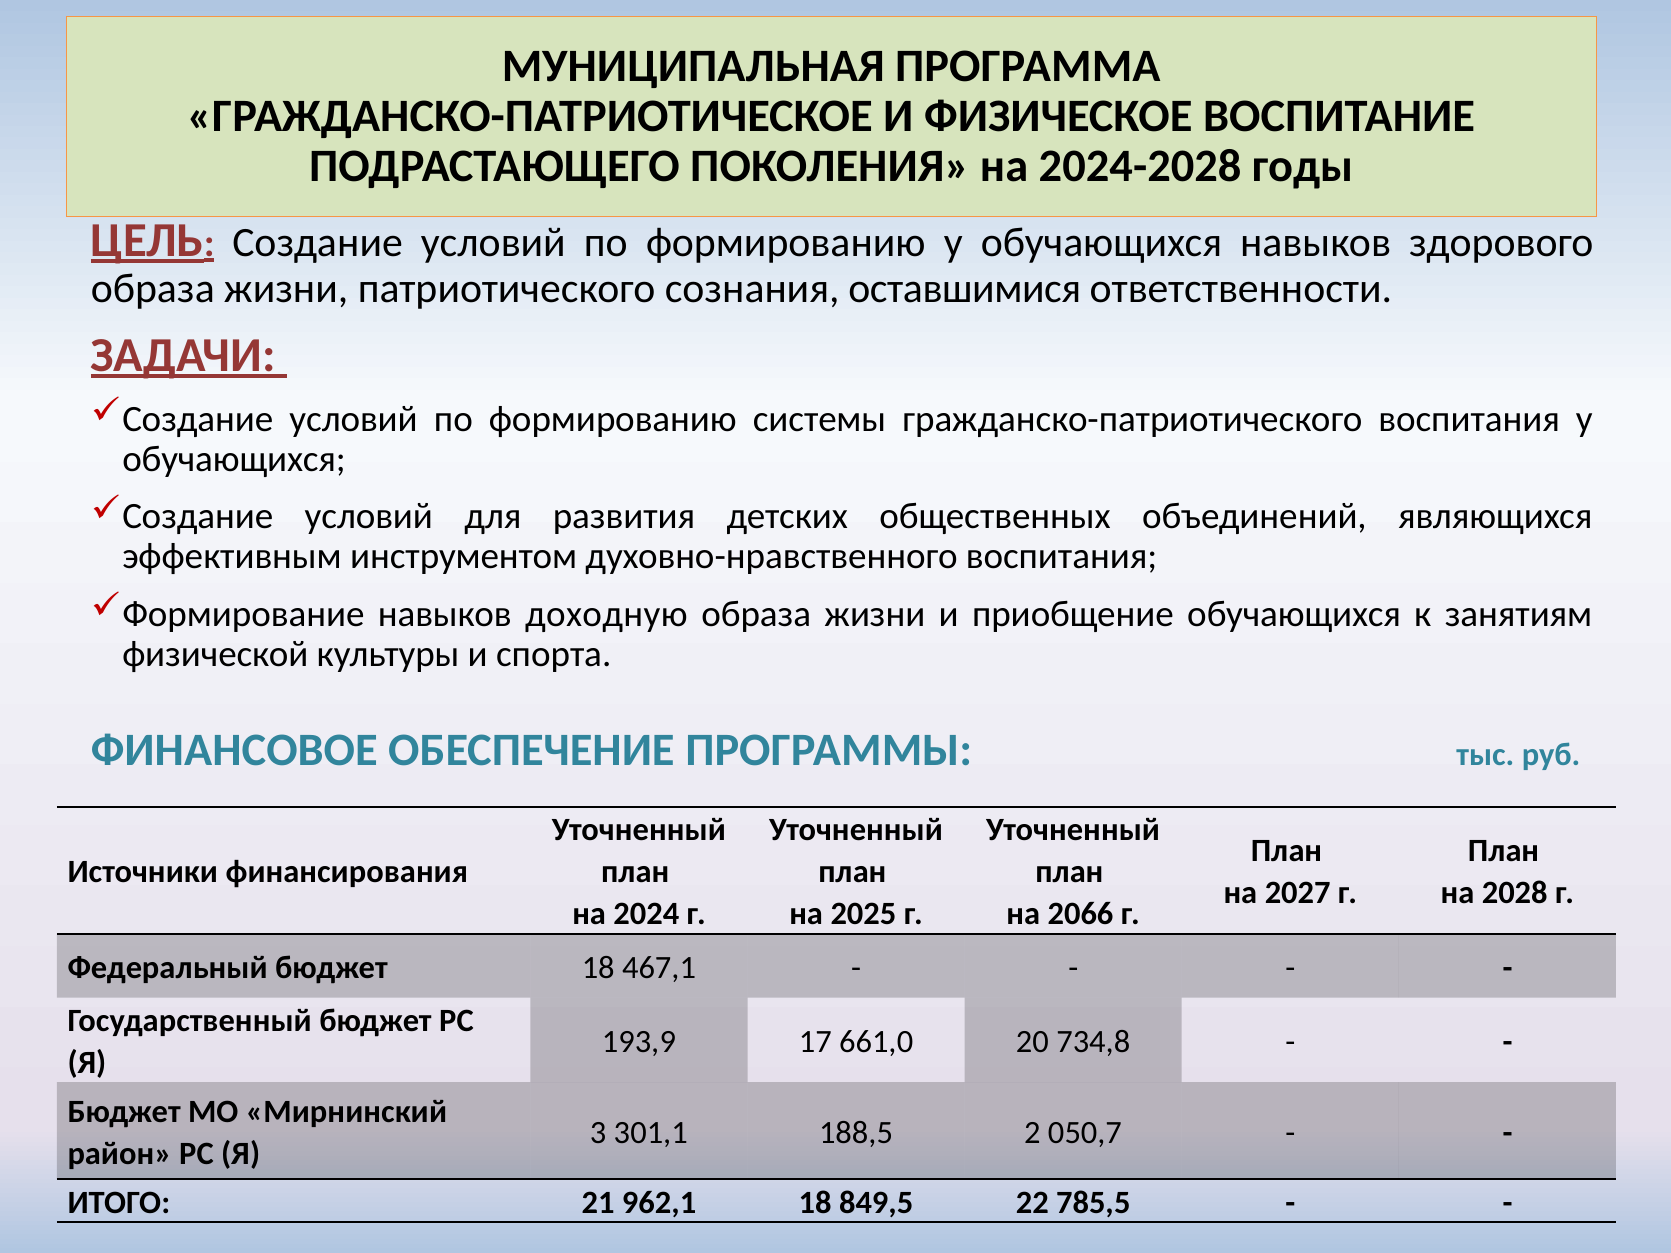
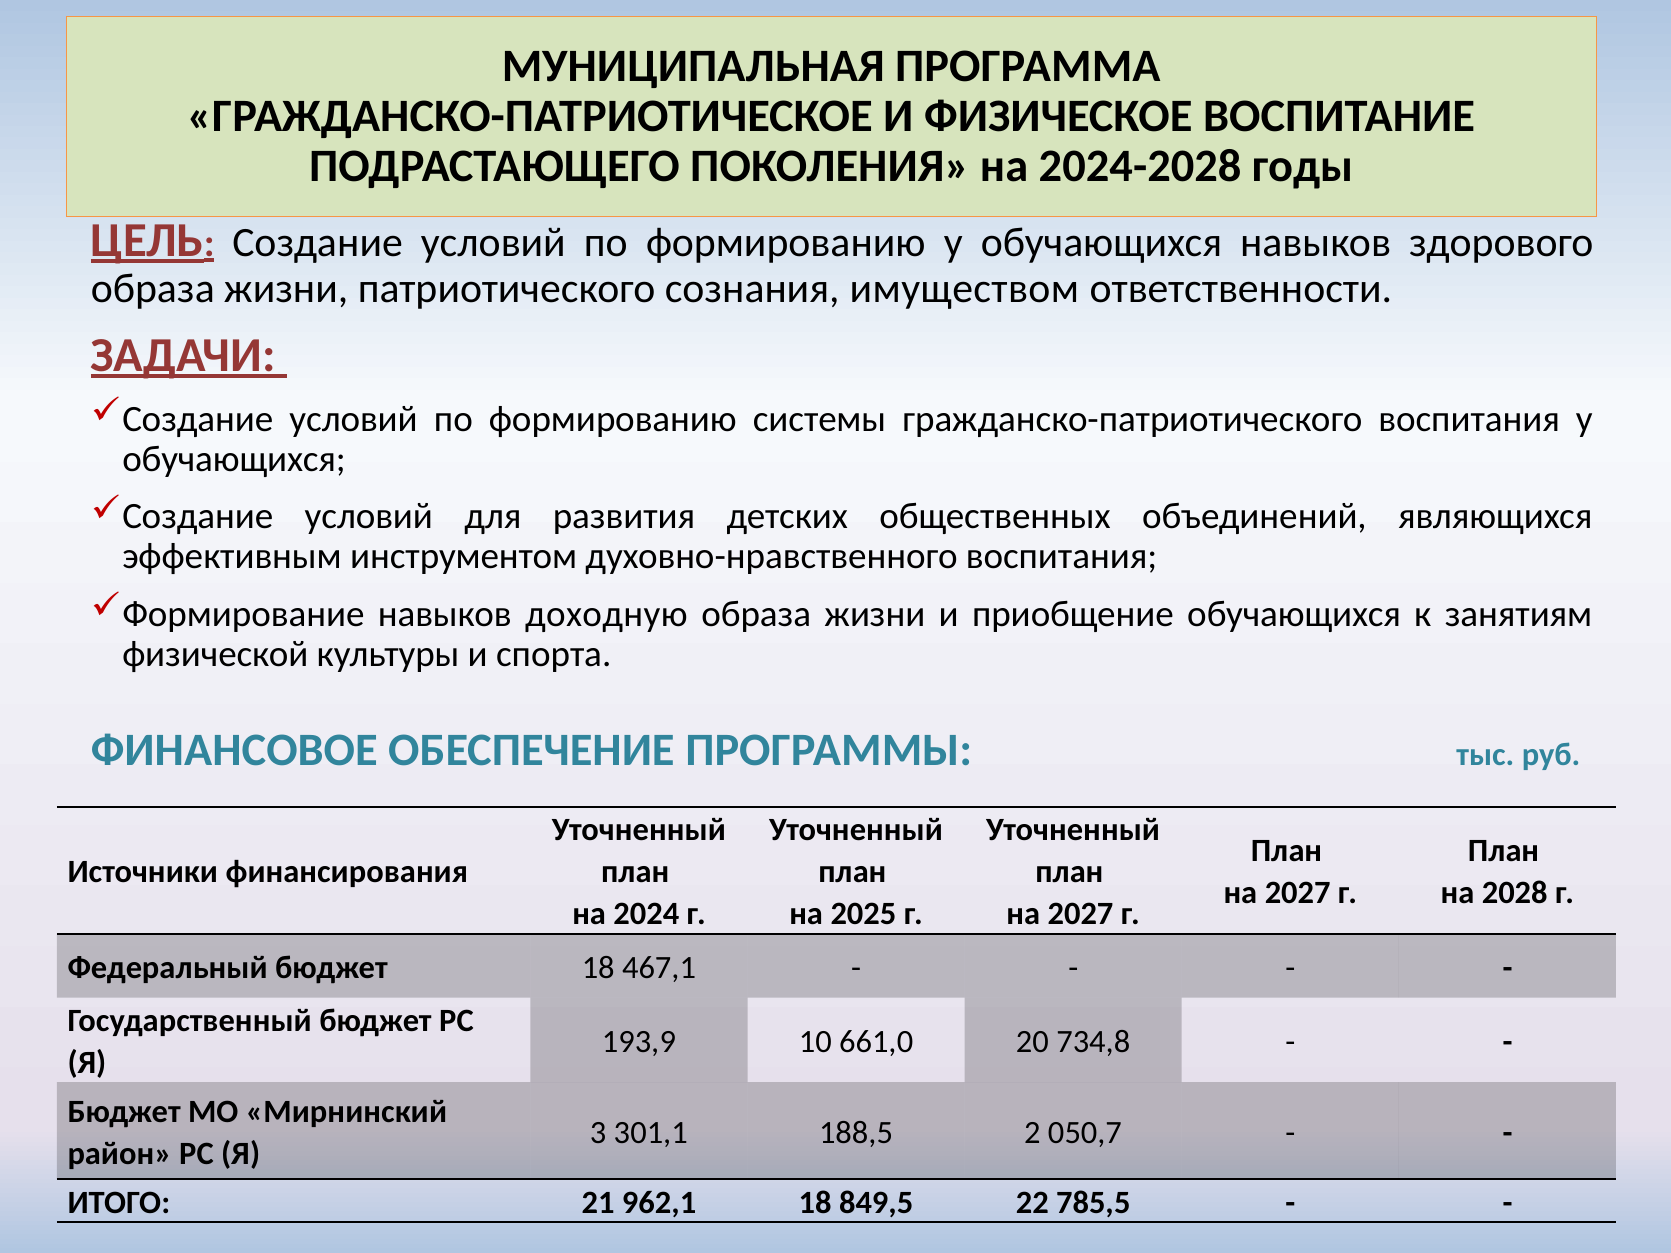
оставшимися: оставшимися -> имуществом
2066 at (1081, 914): 2066 -> 2027
17: 17 -> 10
